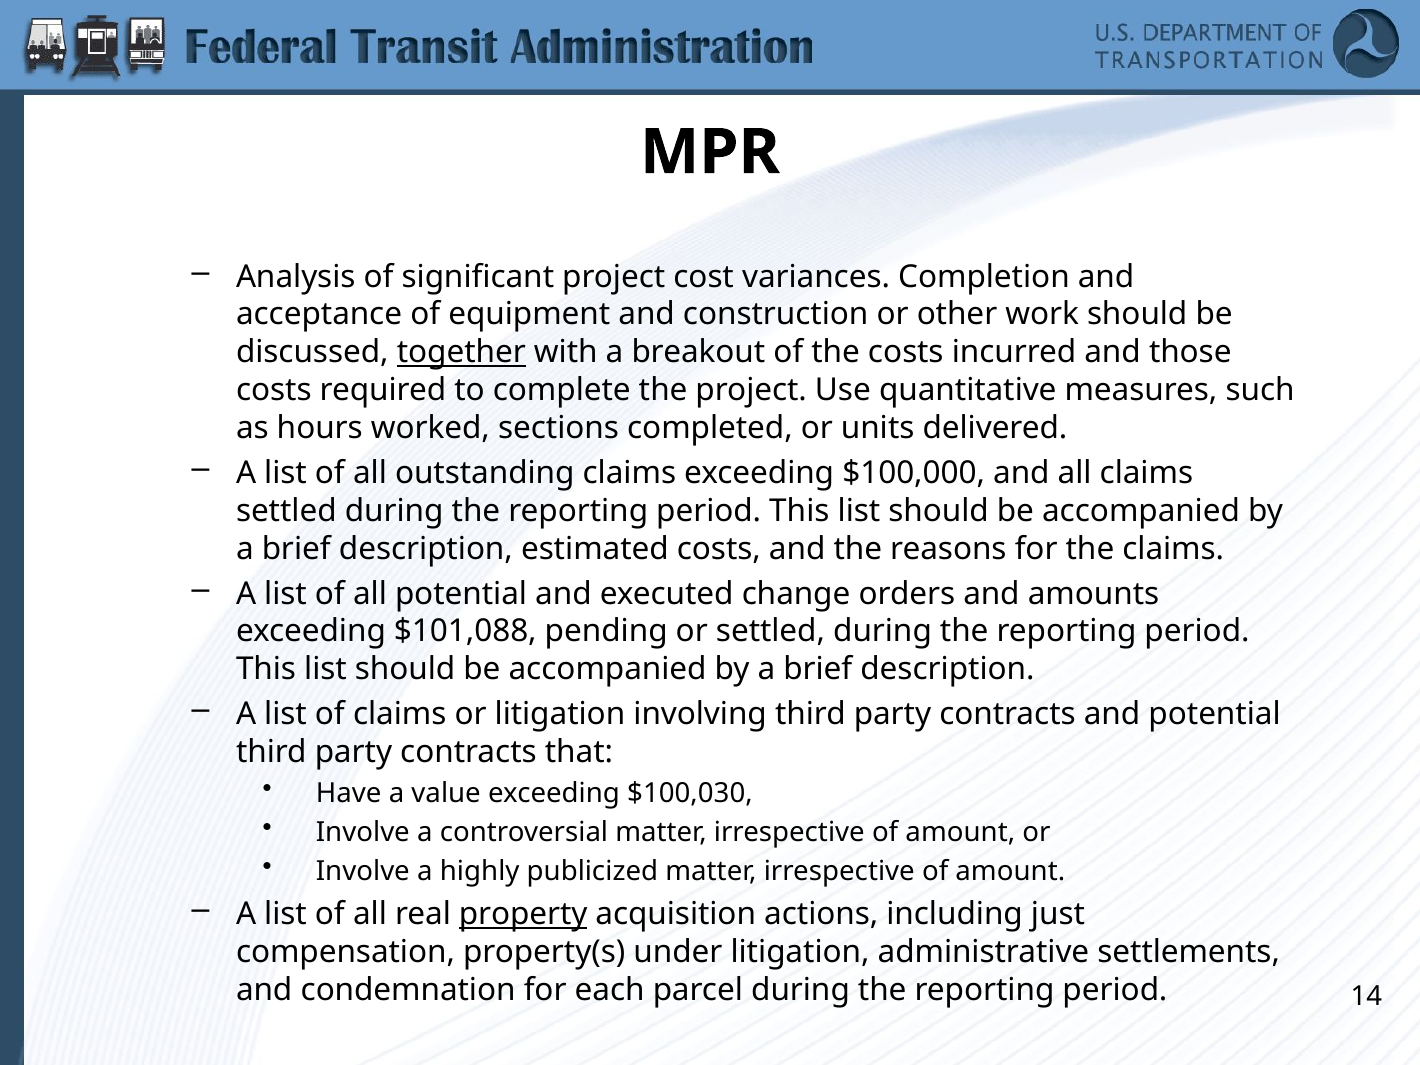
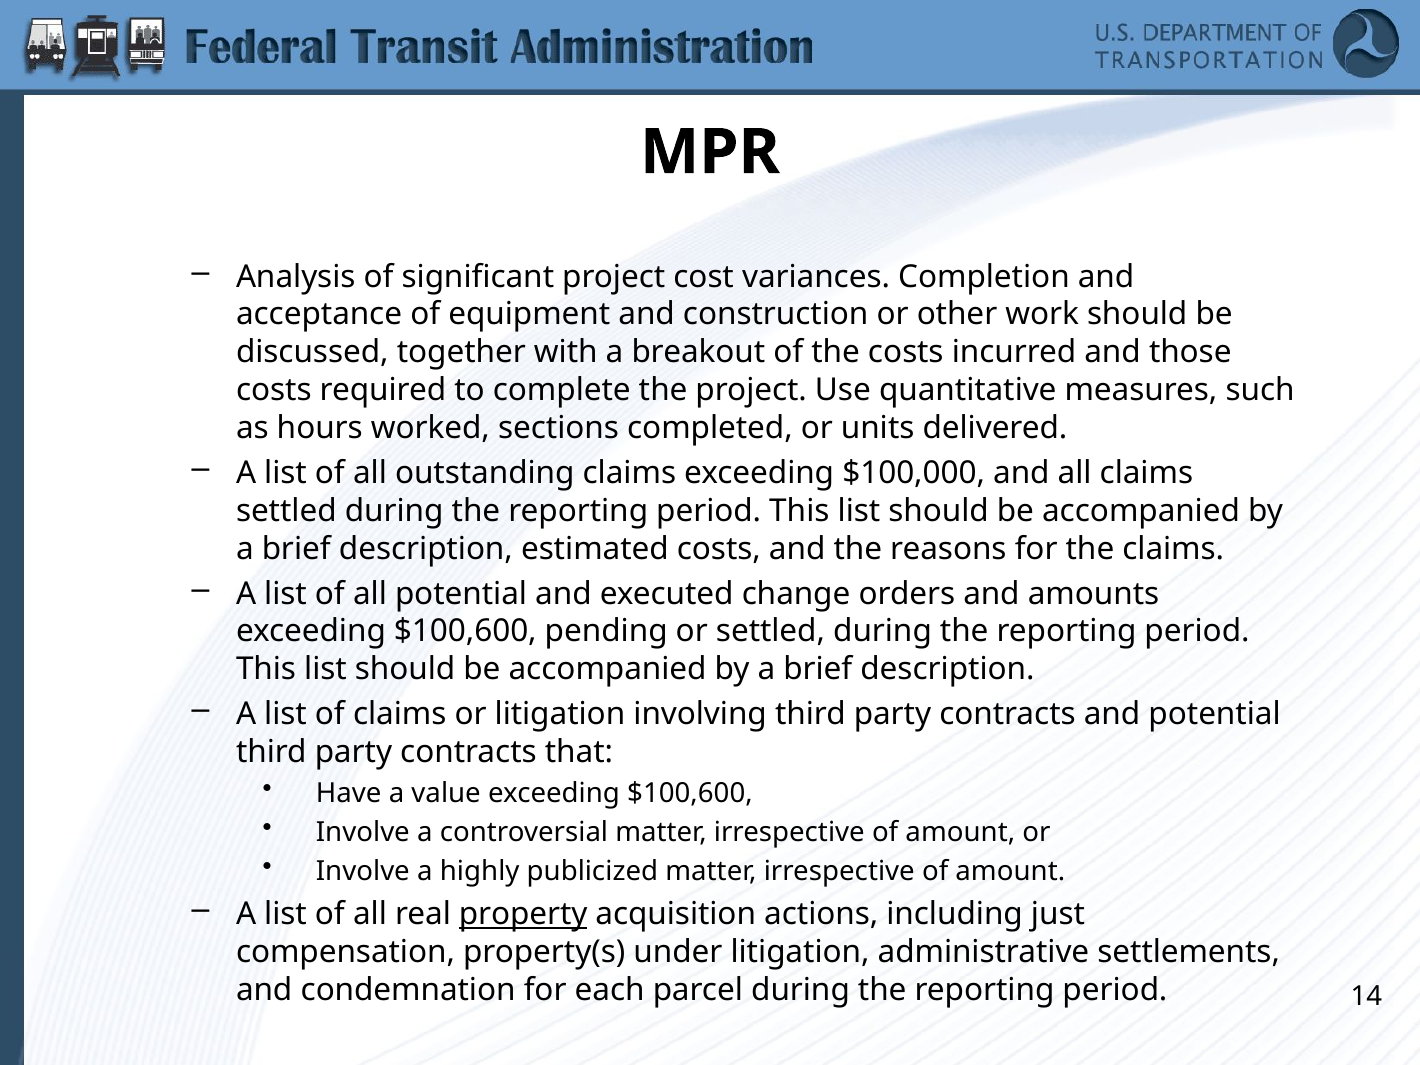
together underline: present -> none
$101,088 at (465, 632): $101,088 -> $100,600
value exceeding $100,030: $100,030 -> $100,600
